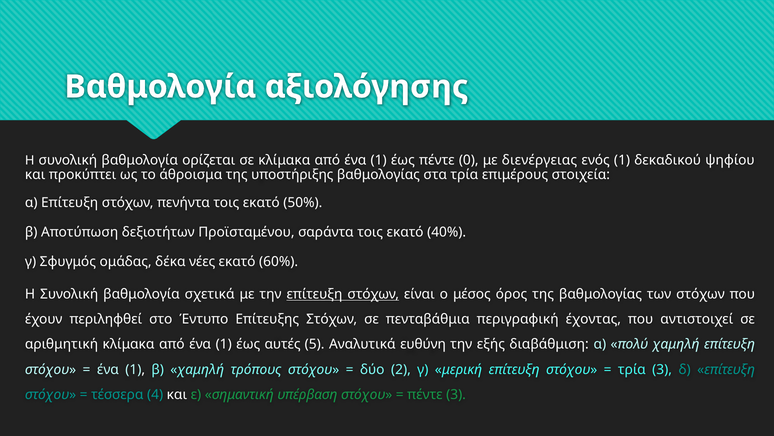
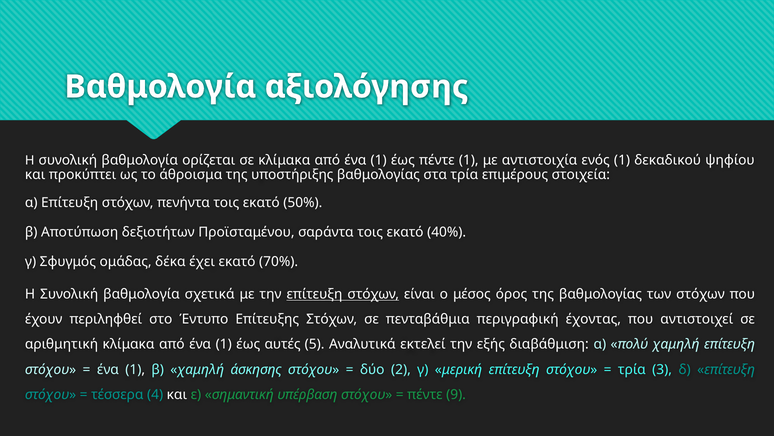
πέντε 0: 0 -> 1
διενέργειας: διενέργειας -> αντιστοιχία
νέες: νέες -> έχει
60%: 60% -> 70%
ευθύνη: ευθύνη -> εκτελεί
τρόπους: τρόπους -> άσκησης
πέντε 3: 3 -> 9
